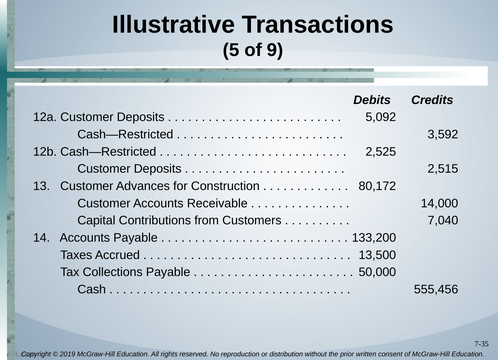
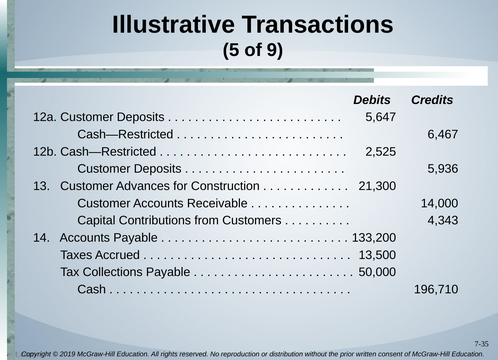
5,092: 5,092 -> 5,647
3,592: 3,592 -> 6,467
2,515: 2,515 -> 5,936
80,172: 80,172 -> 21,300
7,040: 7,040 -> 4,343
555,456: 555,456 -> 196,710
